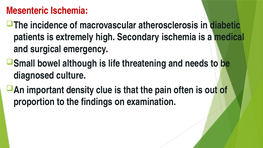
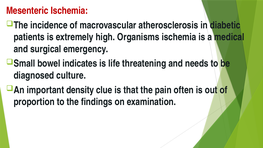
Secondary: Secondary -> Organisms
although: although -> indicates
